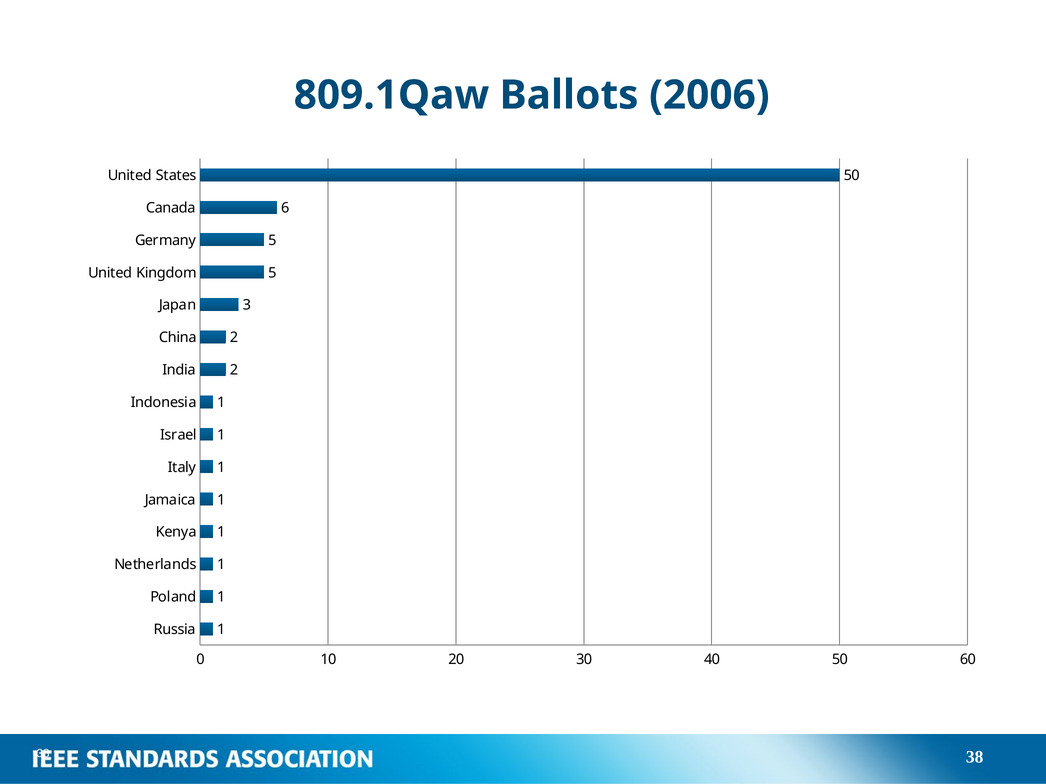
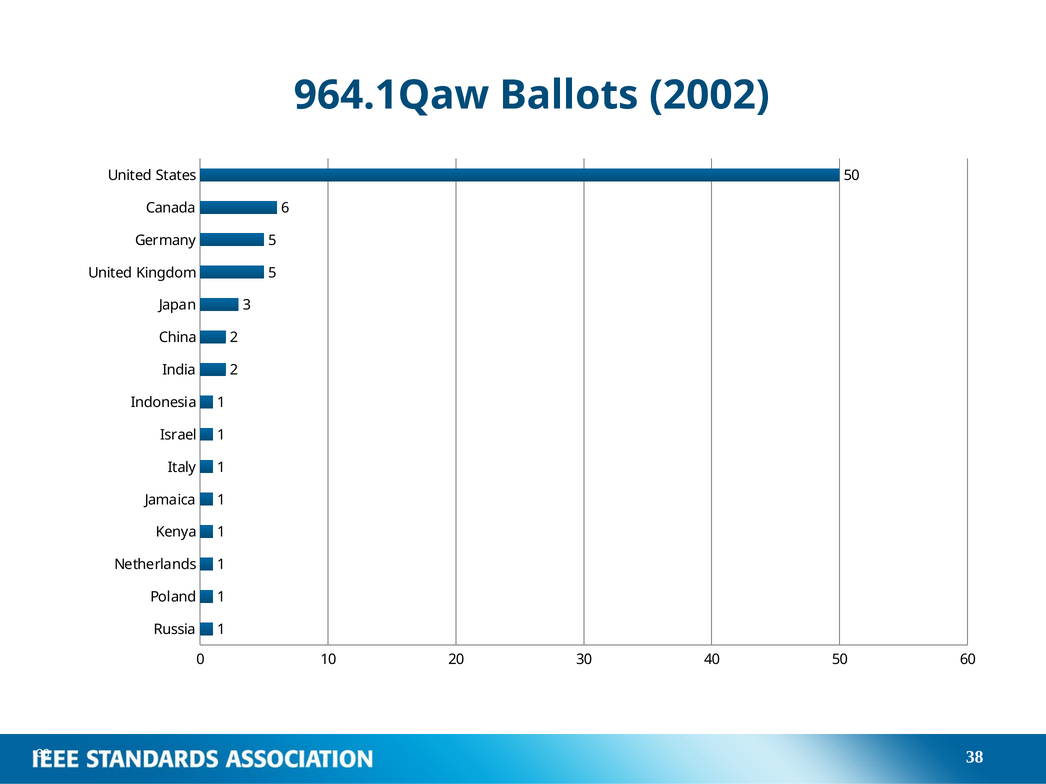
809.1Qaw: 809.1Qaw -> 964.1Qaw
2006: 2006 -> 2002
